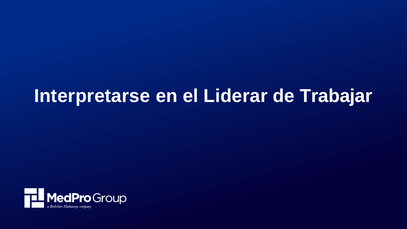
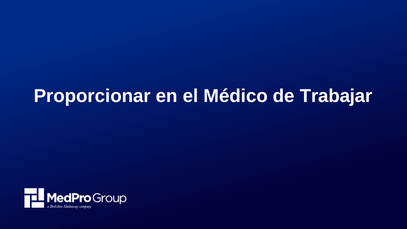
Interpretarse: Interpretarse -> Proporcionar
Liderar: Liderar -> Médico
